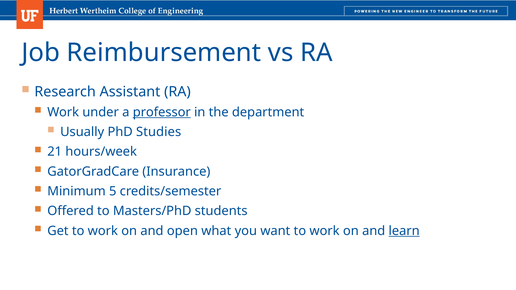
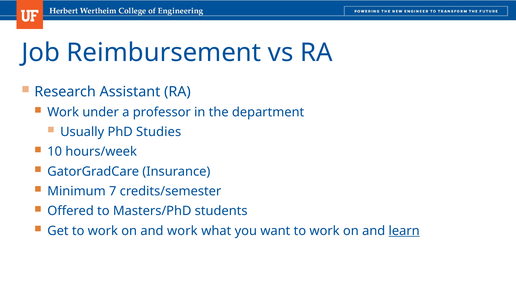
professor underline: present -> none
21: 21 -> 10
5: 5 -> 7
and open: open -> work
